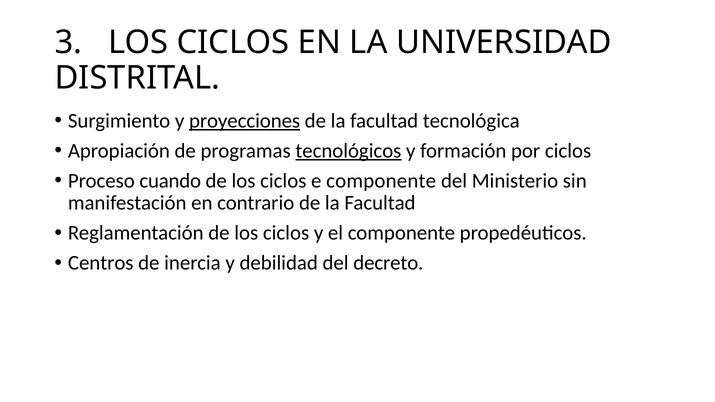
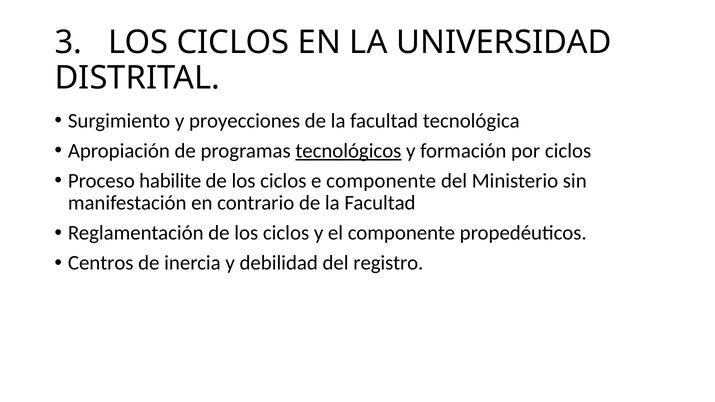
proyecciones underline: present -> none
cuando: cuando -> habilite
decreto: decreto -> registro
